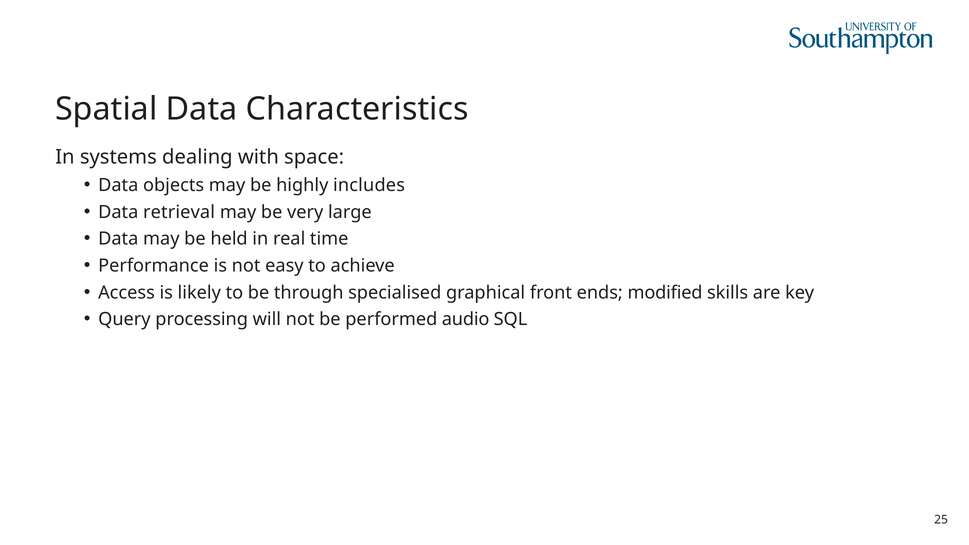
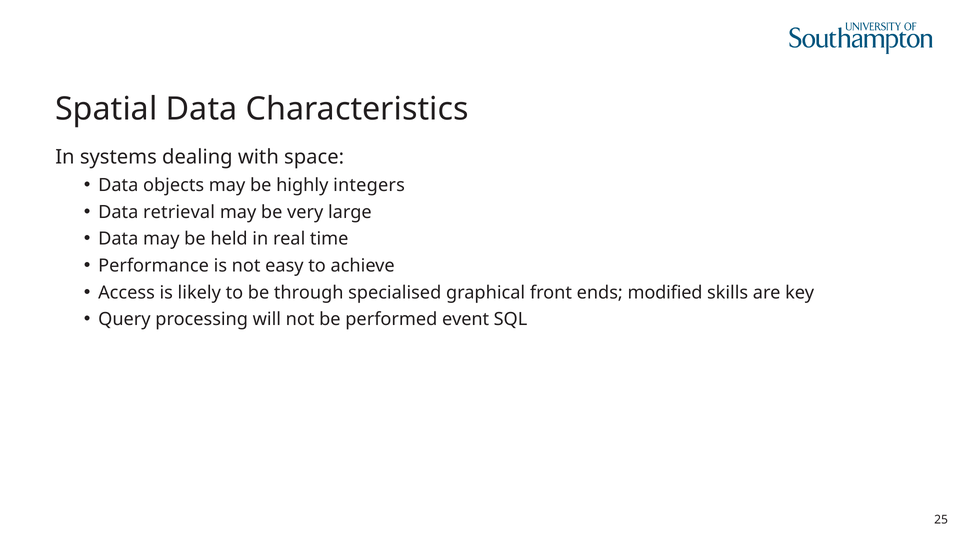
includes: includes -> integers
audio: audio -> event
